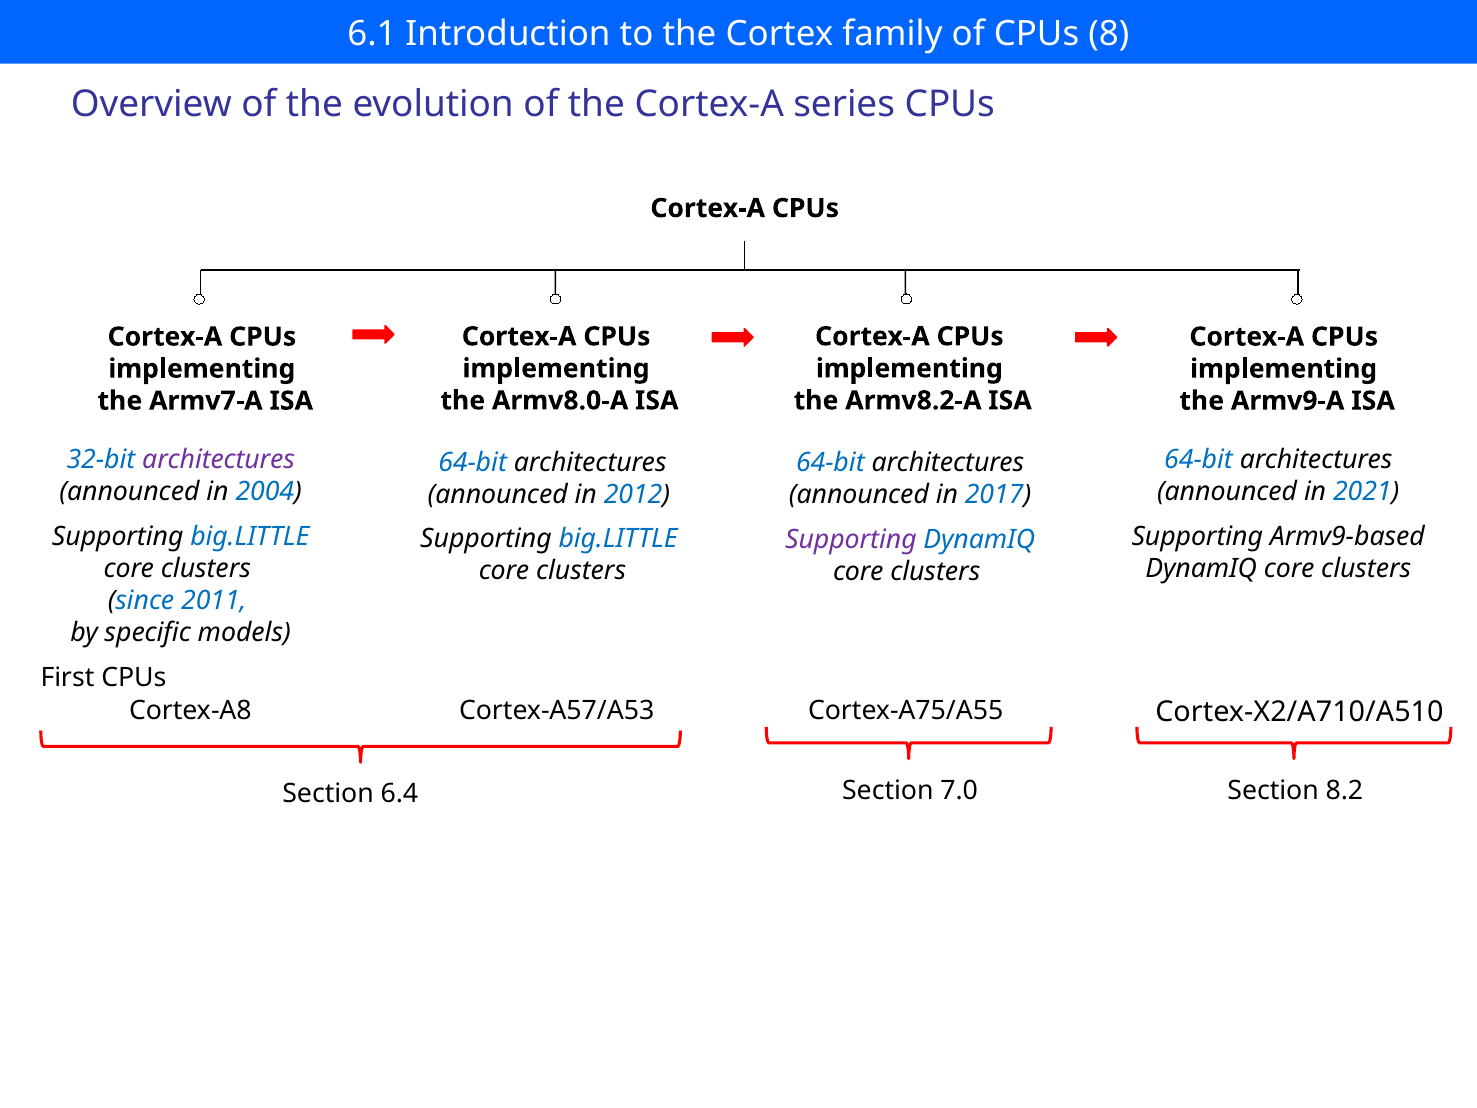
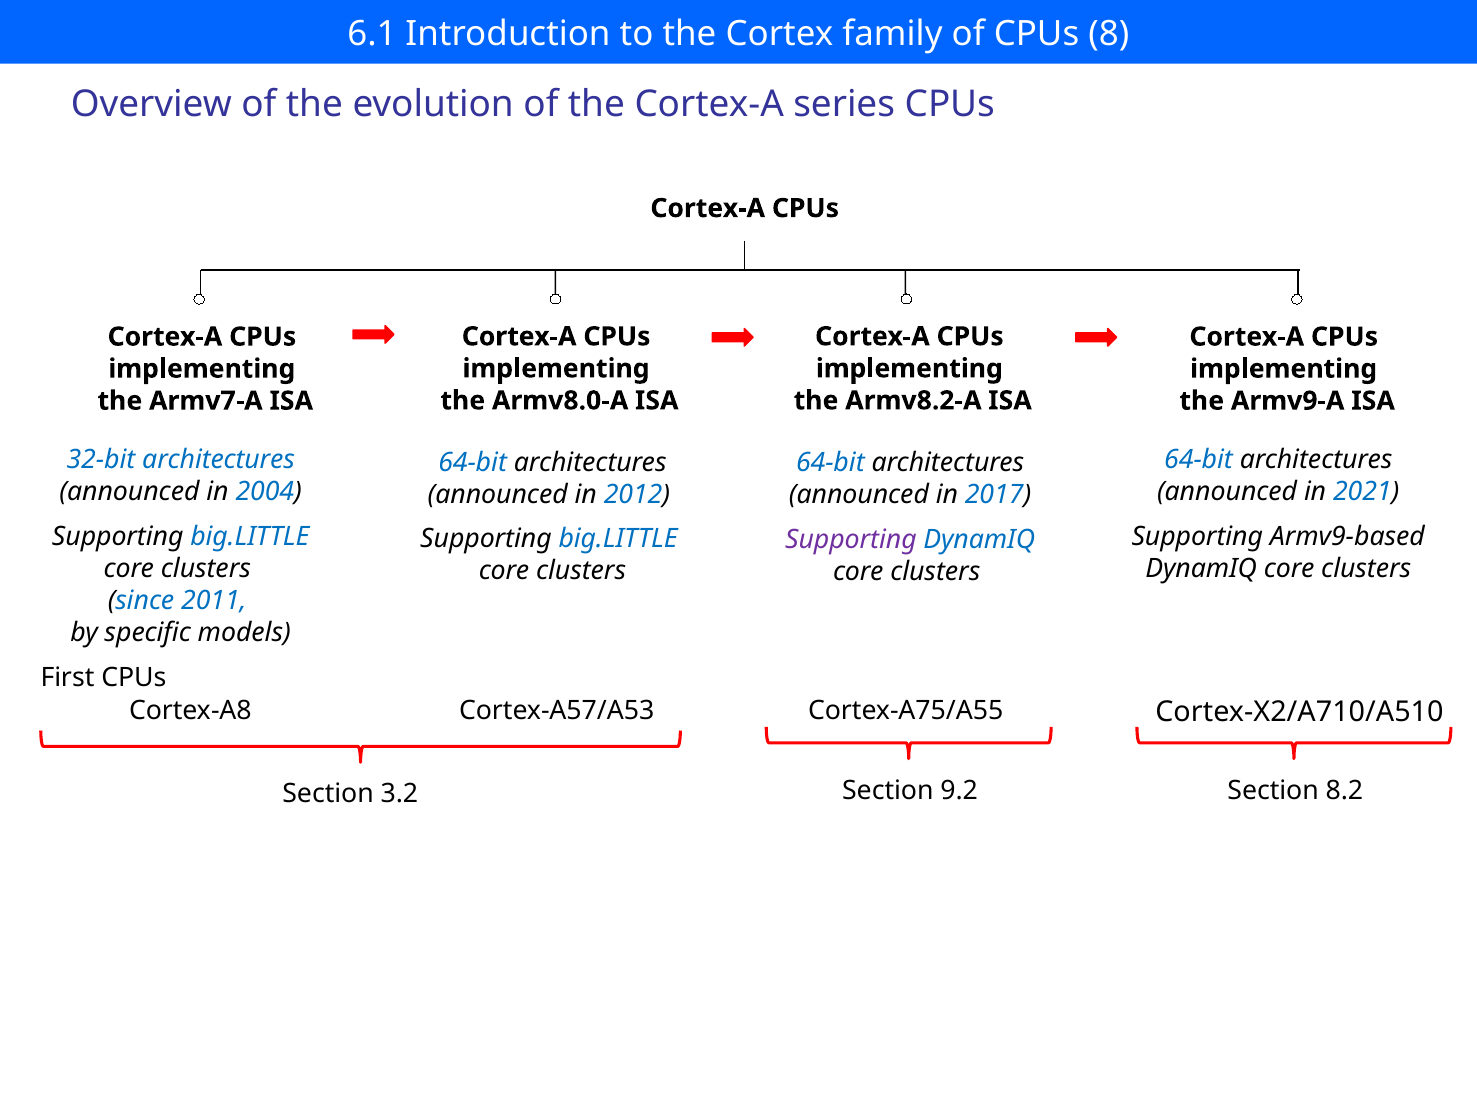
architectures at (219, 460) colour: purple -> blue
6.4: 6.4 -> 3.2
7.0: 7.0 -> 9.2
